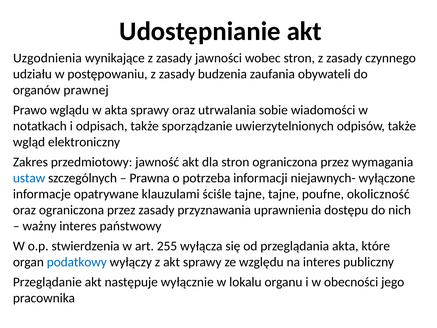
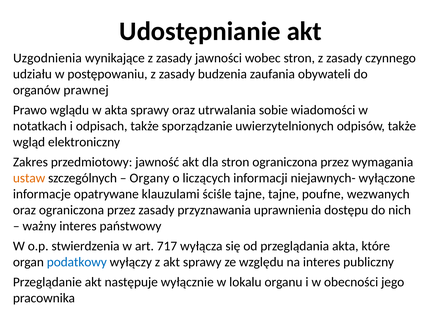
ustaw colour: blue -> orange
Prawna: Prawna -> Organy
potrzeba: potrzeba -> liczących
okoliczność: okoliczność -> wezwanych
255: 255 -> 717
